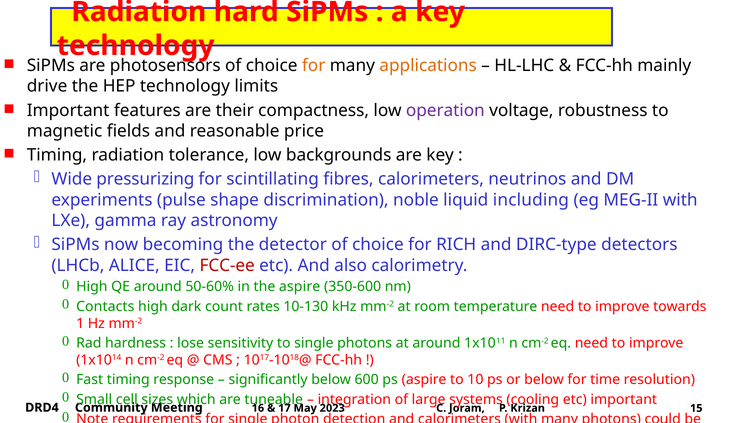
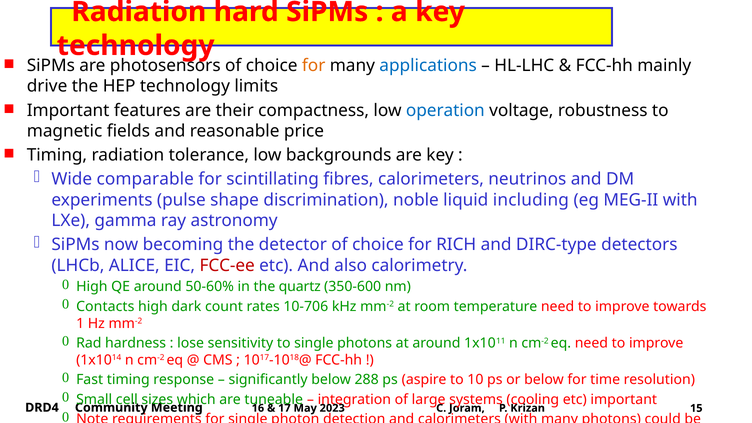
applications colour: orange -> blue
operation colour: purple -> blue
pressurizing: pressurizing -> comparable
the aspire: aspire -> quartz
10-130: 10-130 -> 10-706
600: 600 -> 288
